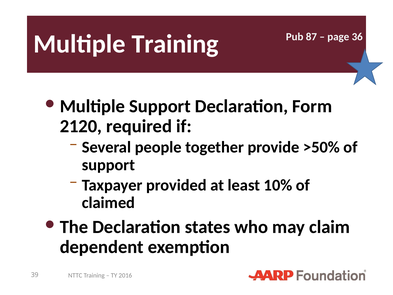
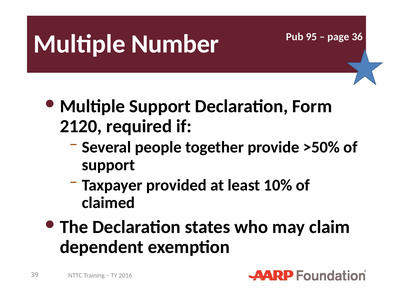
87: 87 -> 95
Multiple Training: Training -> Number
